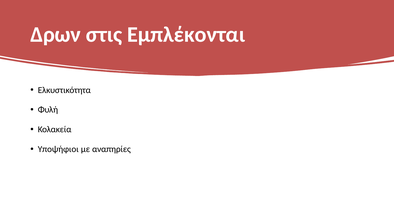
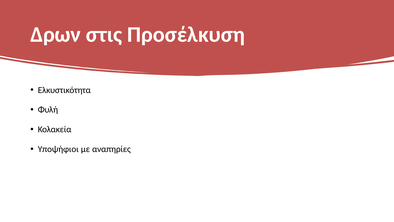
Εμπλέκονται: Εμπλέκονται -> Προσέλκυση
